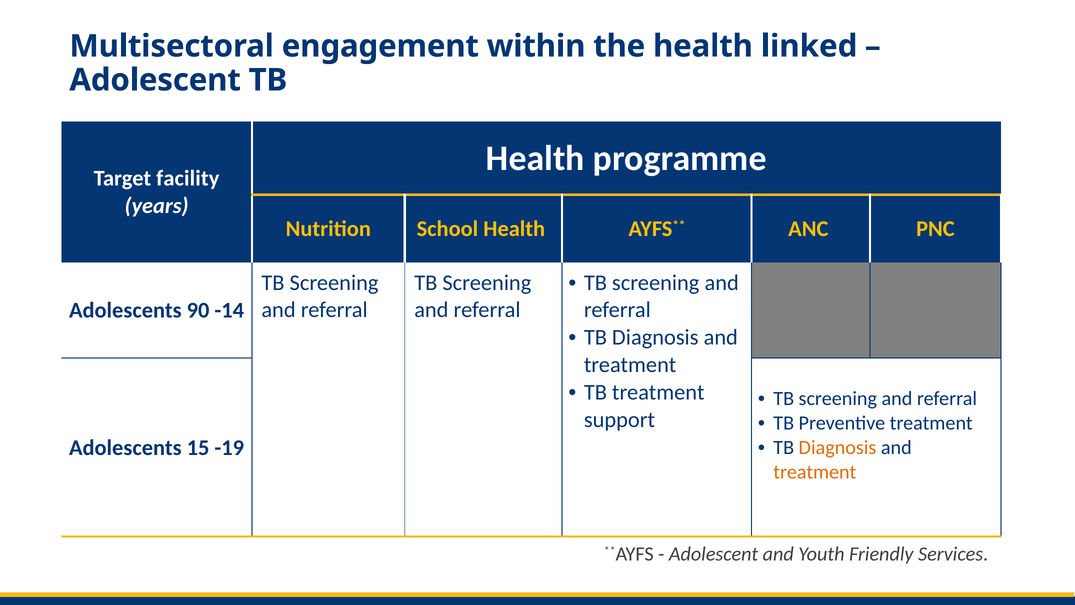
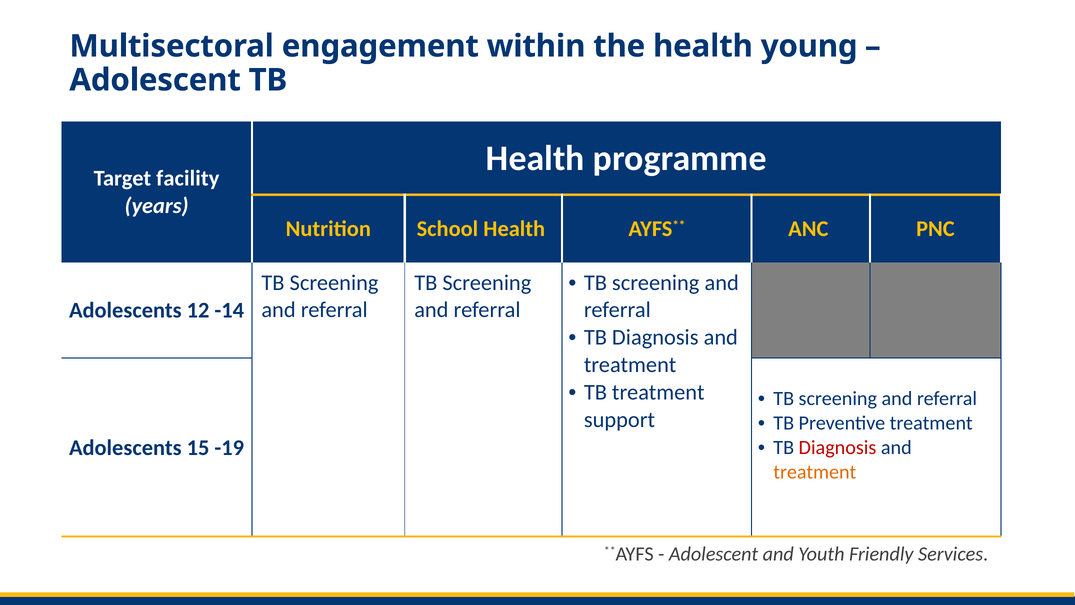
linked: linked -> young
90: 90 -> 12
Diagnosis at (837, 447) colour: orange -> red
